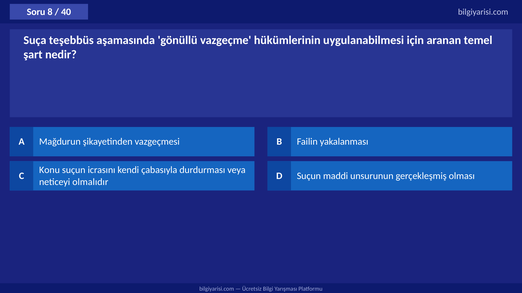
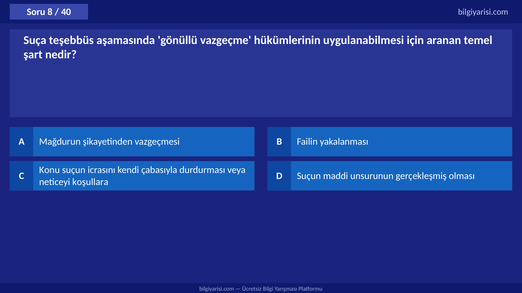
olmalıdır: olmalıdır -> koşullara
